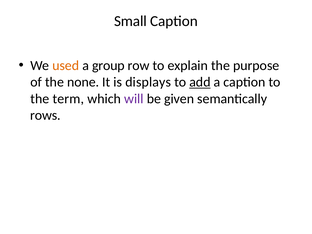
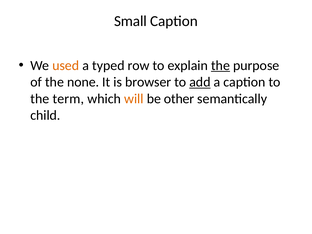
group: group -> typed
the at (221, 65) underline: none -> present
displays: displays -> browser
will colour: purple -> orange
given: given -> other
rows: rows -> child
